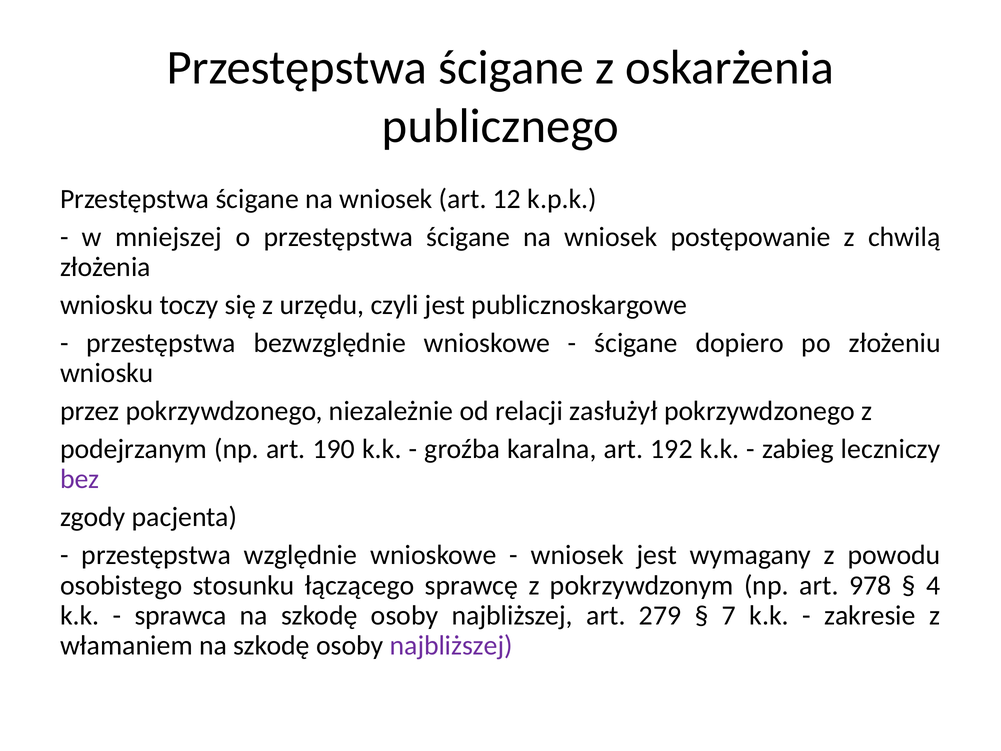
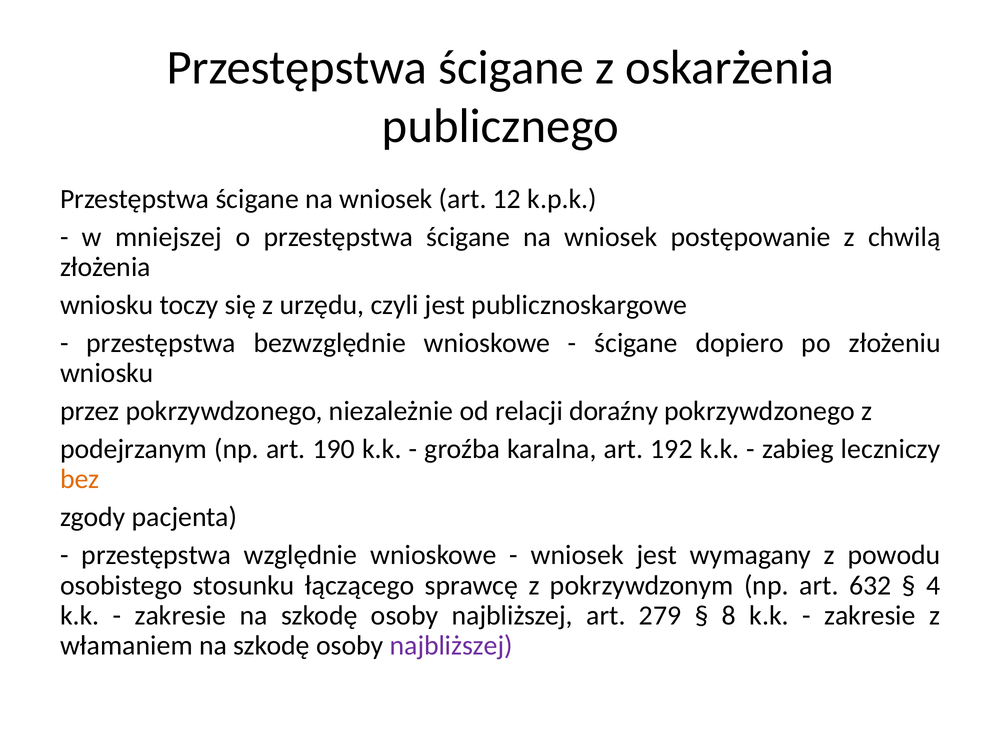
zasłużył: zasłużył -> doraźny
bez colour: purple -> orange
978: 978 -> 632
sprawca at (180, 615): sprawca -> zakresie
7: 7 -> 8
